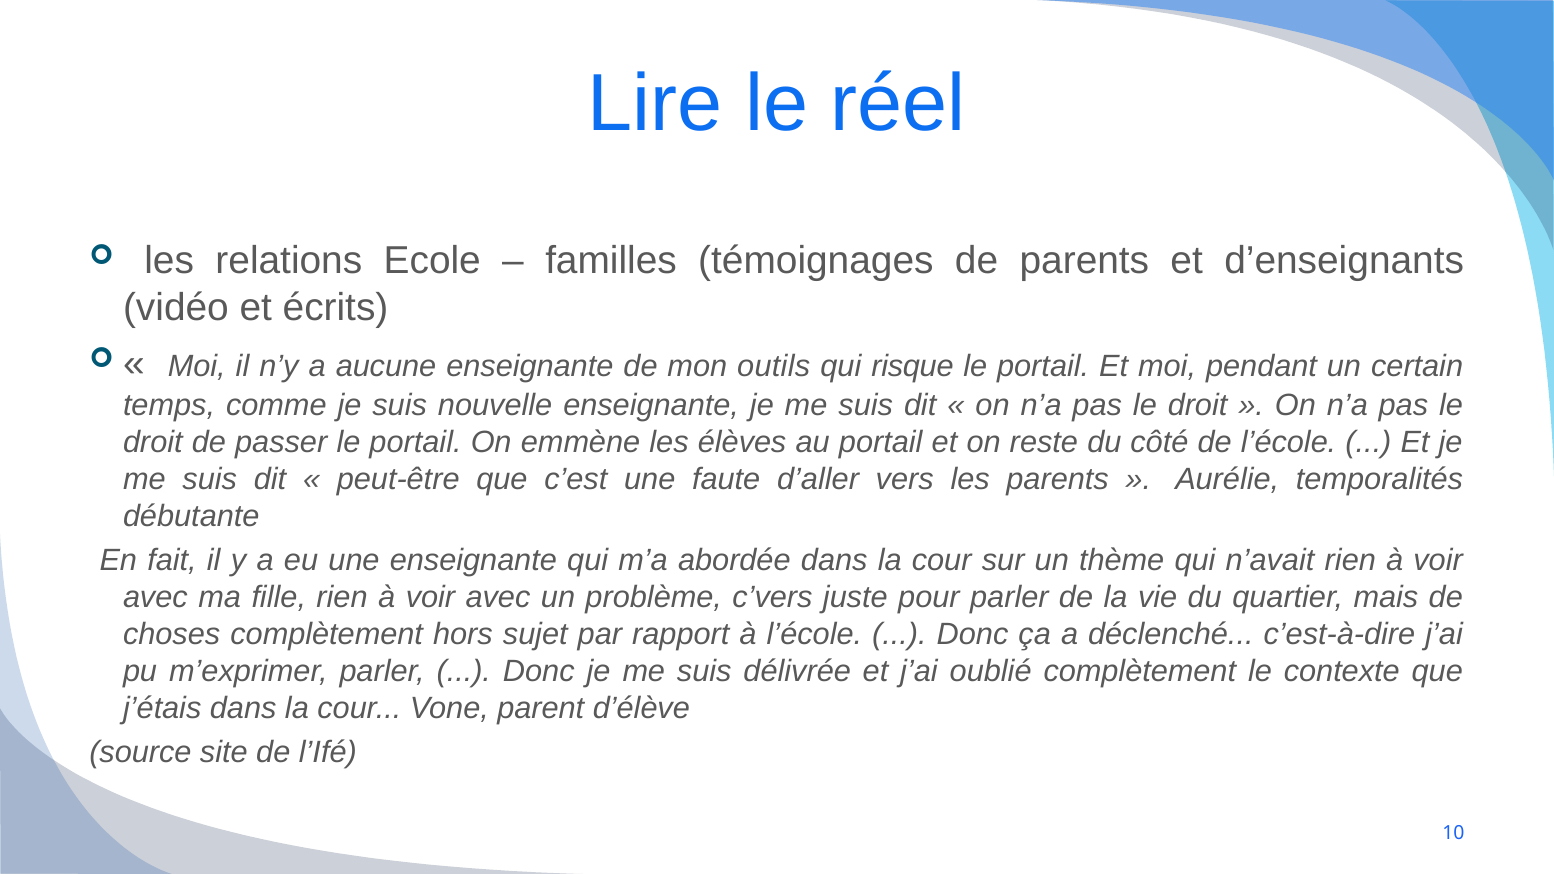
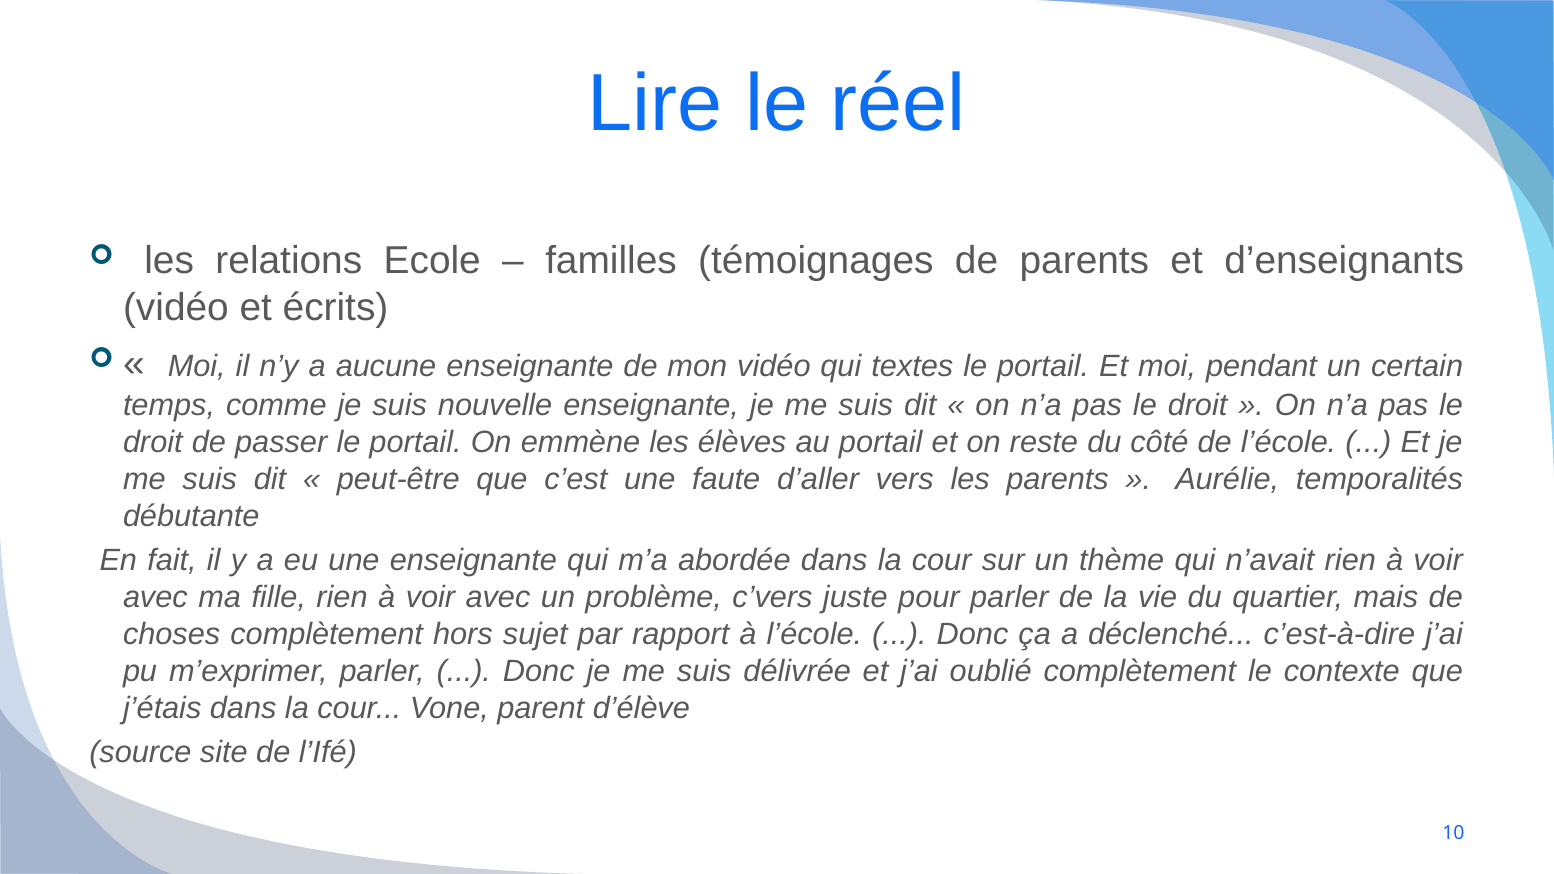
mon outils: outils -> vidéo
risque: risque -> textes
